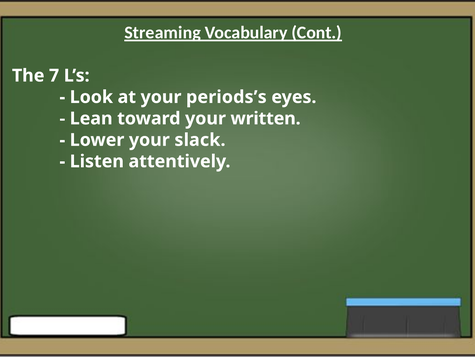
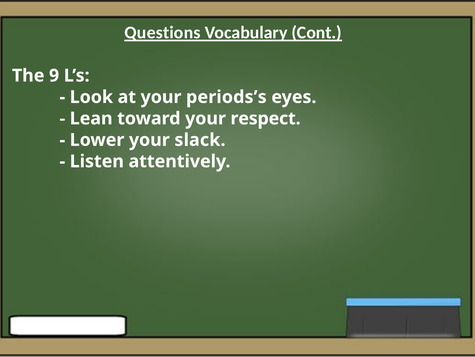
Streaming: Streaming -> Questions
7: 7 -> 9
written: written -> respect
